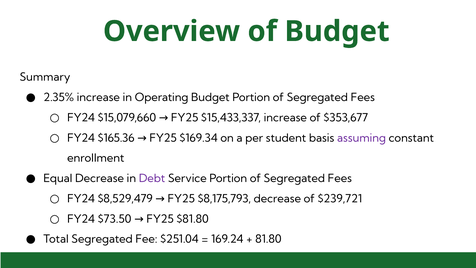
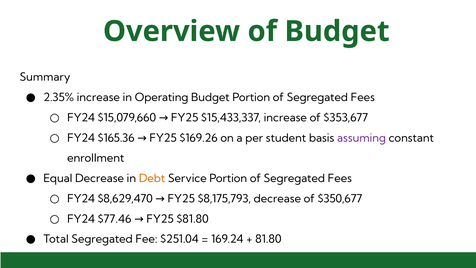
$169.34: $169.34 -> $169.26
Debt colour: purple -> orange
$8,529,479: $8,529,479 -> $8,629,470
$239,721: $239,721 -> $350,677
$73.50: $73.50 -> $77.46
